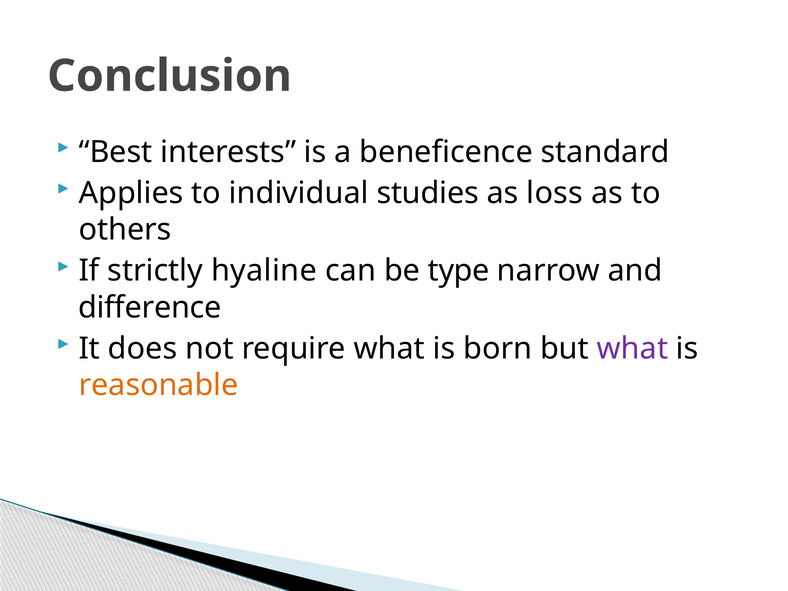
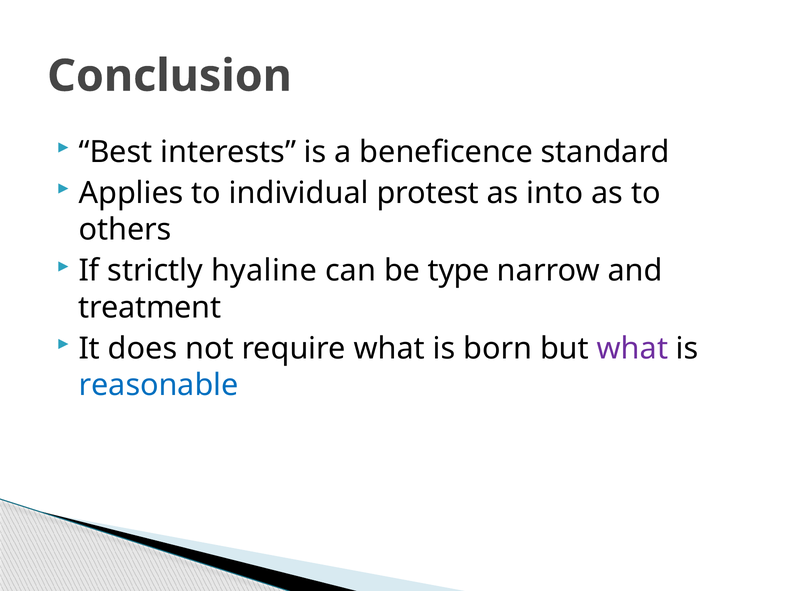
studies: studies -> protest
loss: loss -> into
difference: difference -> treatment
reasonable colour: orange -> blue
